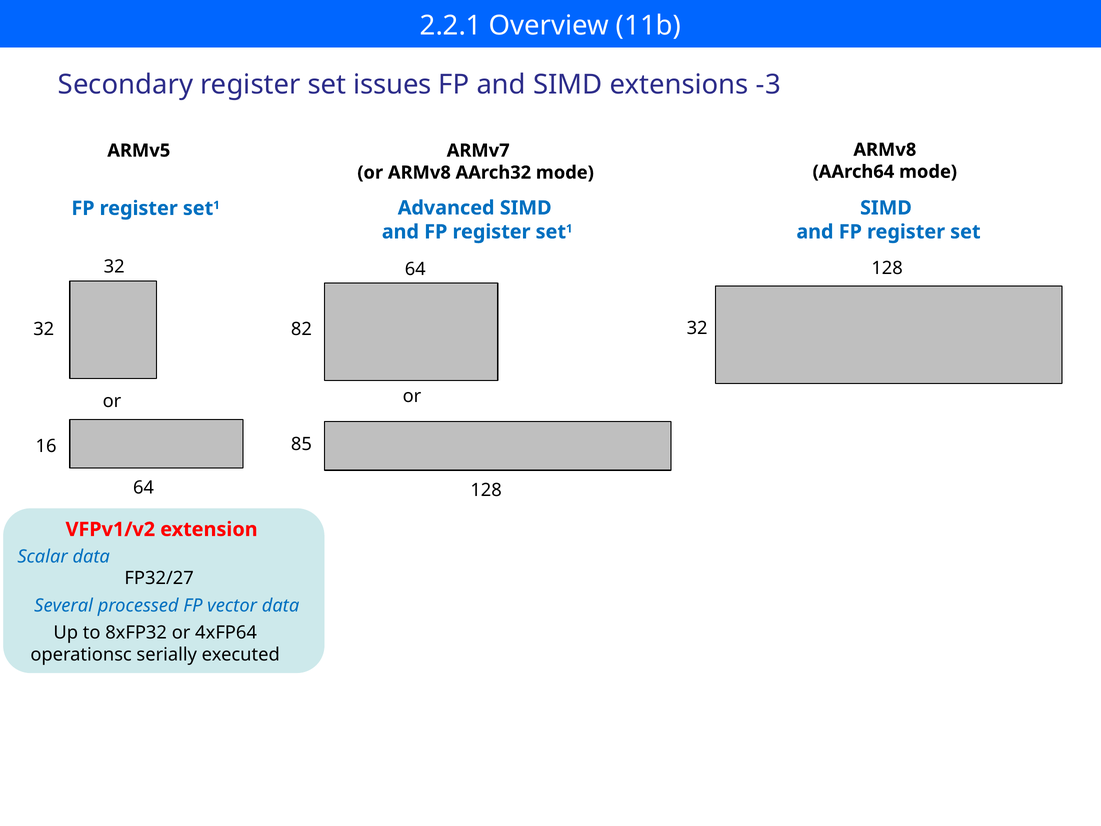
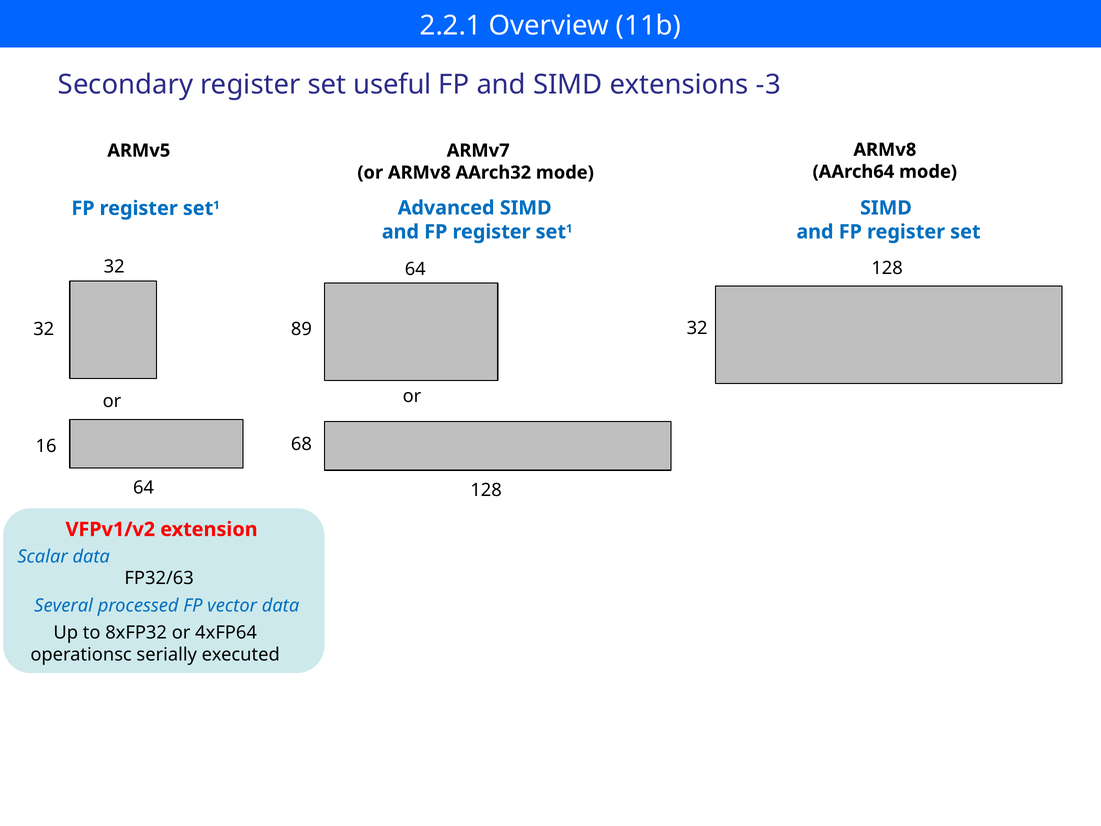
issues: issues -> useful
82: 82 -> 89
85: 85 -> 68
FP32/27: FP32/27 -> FP32/63
